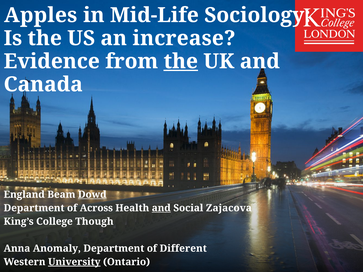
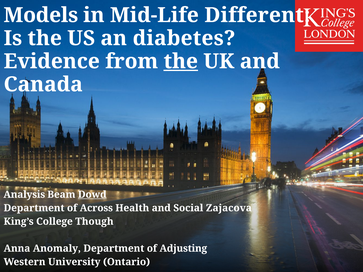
Apples: Apples -> Models
Sociology: Sociology -> Different
increase: increase -> diabetes
England: England -> Analysis
and at (161, 208) underline: present -> none
Different: Different -> Adjusting
University underline: present -> none
